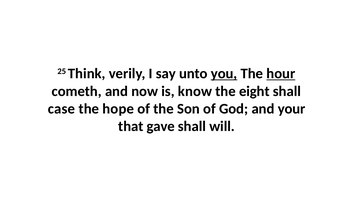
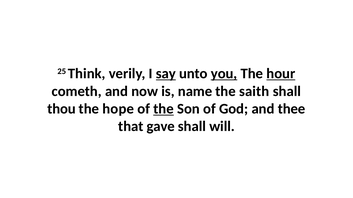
say underline: none -> present
know: know -> name
eight: eight -> saith
case: case -> thou
the at (164, 109) underline: none -> present
your: your -> thee
